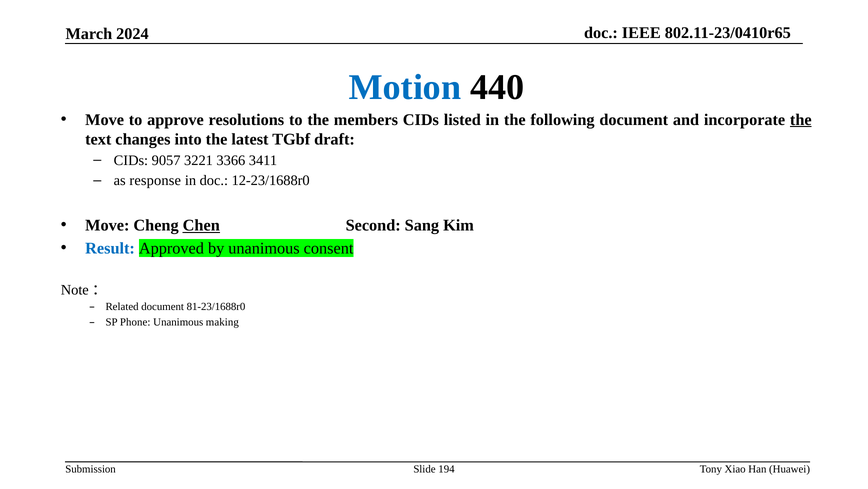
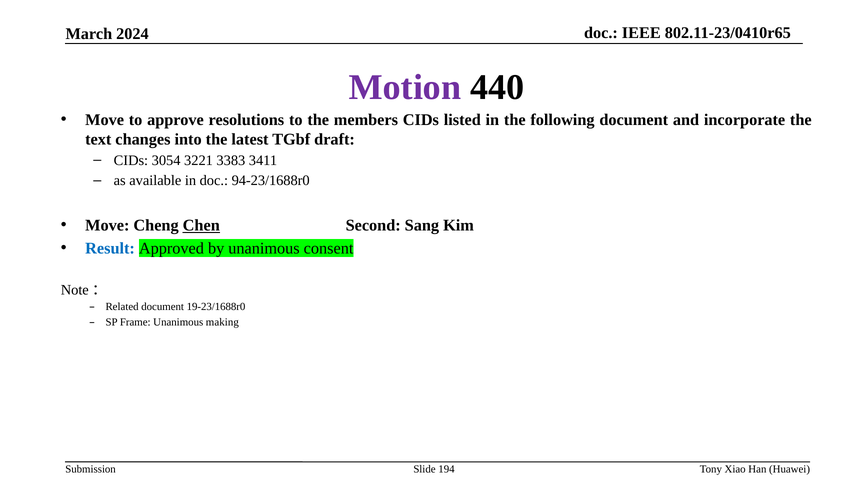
Motion colour: blue -> purple
the at (801, 119) underline: present -> none
9057: 9057 -> 3054
3366: 3366 -> 3383
response: response -> available
12-23/1688r0: 12-23/1688r0 -> 94-23/1688r0
81-23/1688r0: 81-23/1688r0 -> 19-23/1688r0
Phone: Phone -> Frame
